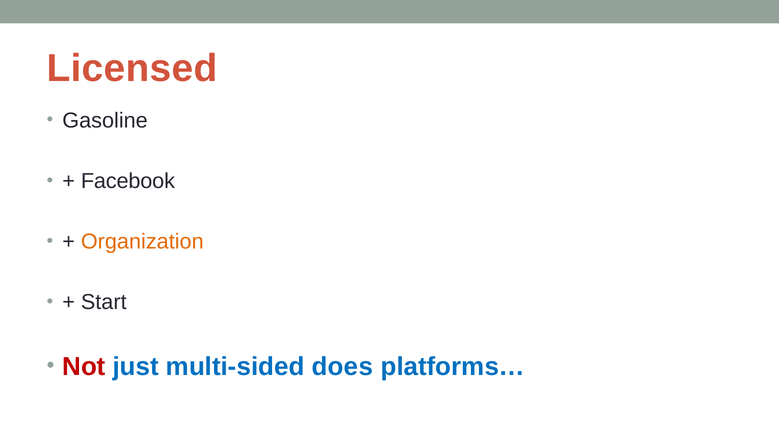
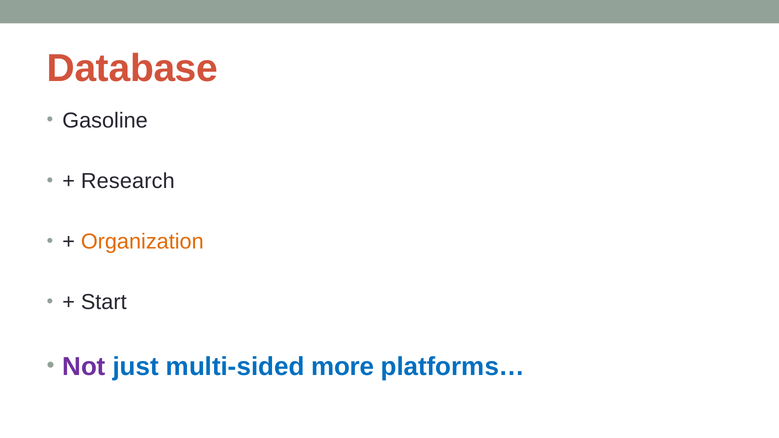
Licensed: Licensed -> Database
Facebook: Facebook -> Research
Not colour: red -> purple
does: does -> more
